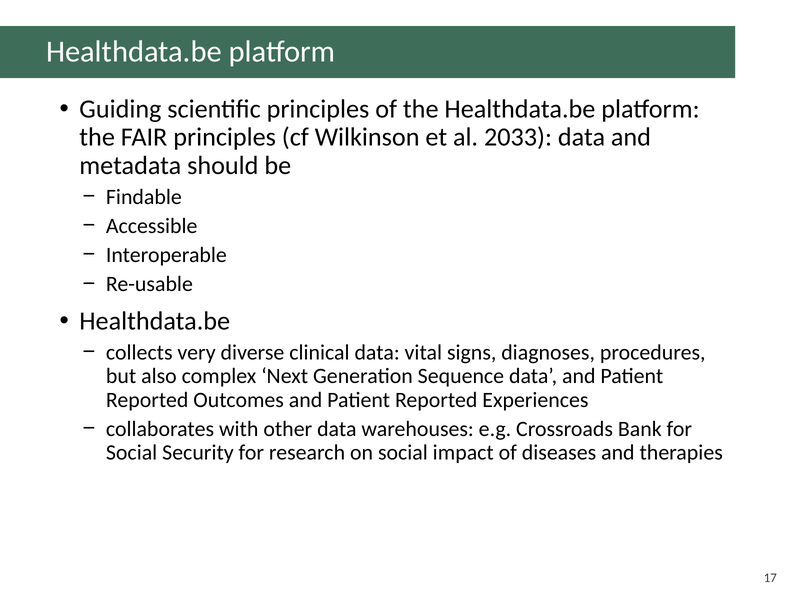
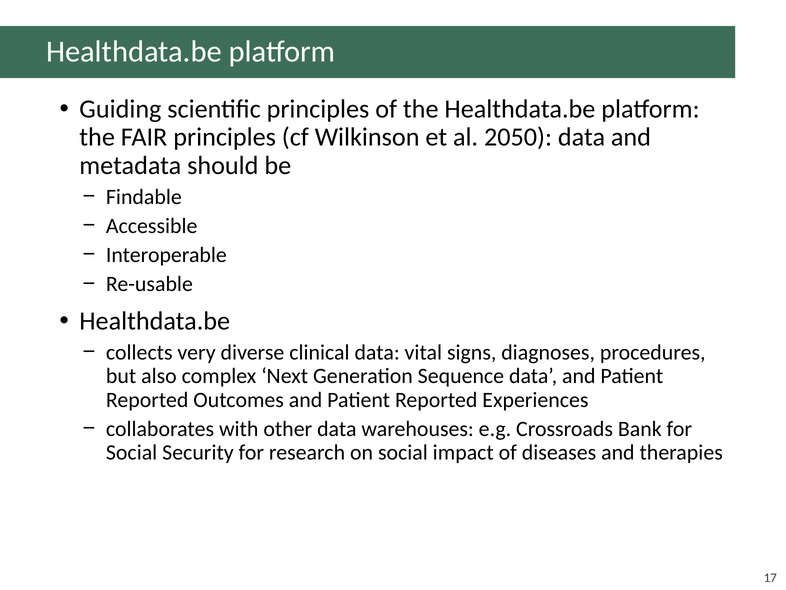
2033: 2033 -> 2050
